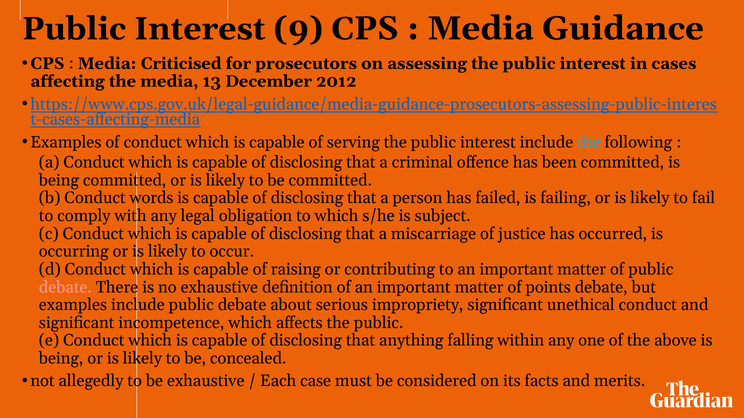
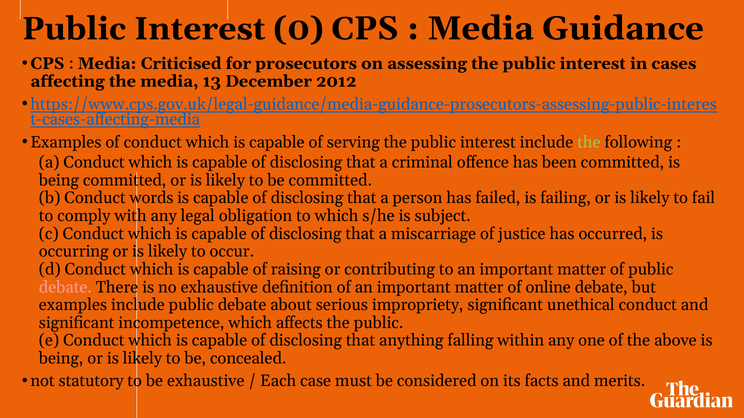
9: 9 -> 0
the at (589, 142) colour: light blue -> light green
points: points -> online
allegedly: allegedly -> statutory
